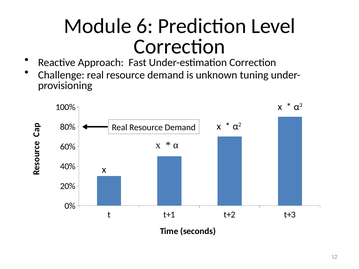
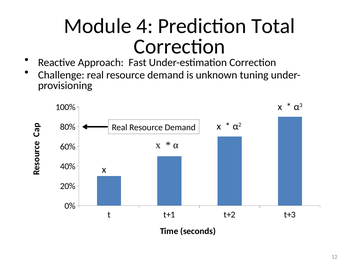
6: 6 -> 4
Level: Level -> Total
